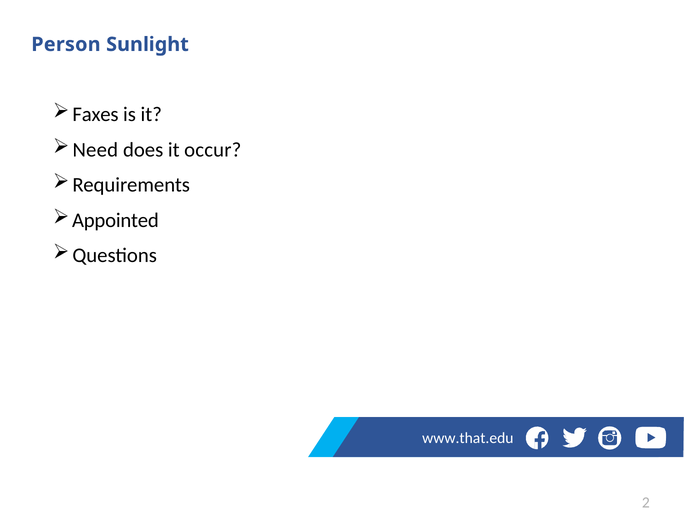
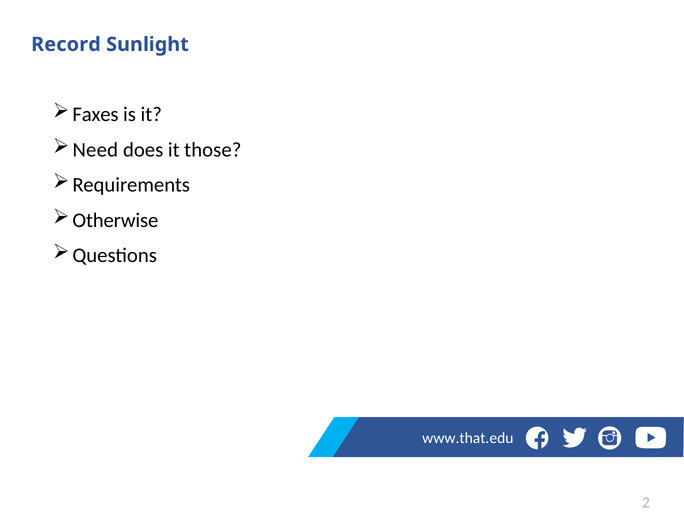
Person: Person -> Record
occur: occur -> those
Appointed: Appointed -> Otherwise
